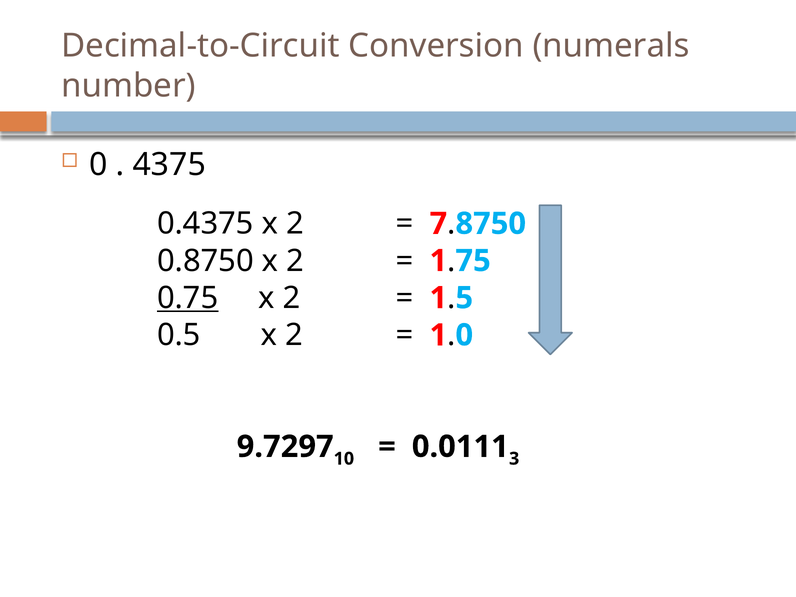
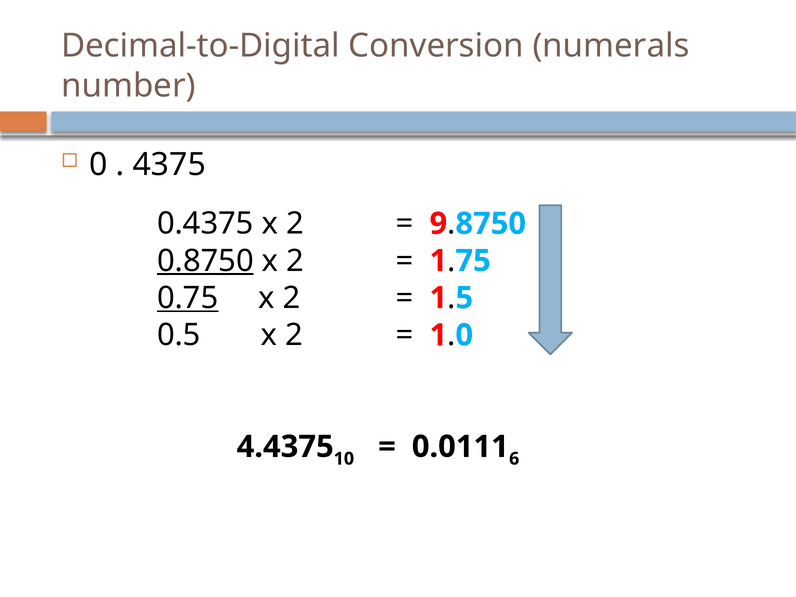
Decimal-to-Circuit: Decimal-to-Circuit -> Decimal-to-Digital
7: 7 -> 9
0.8750 underline: none -> present
9.7297: 9.7297 -> 4.4375
3: 3 -> 6
